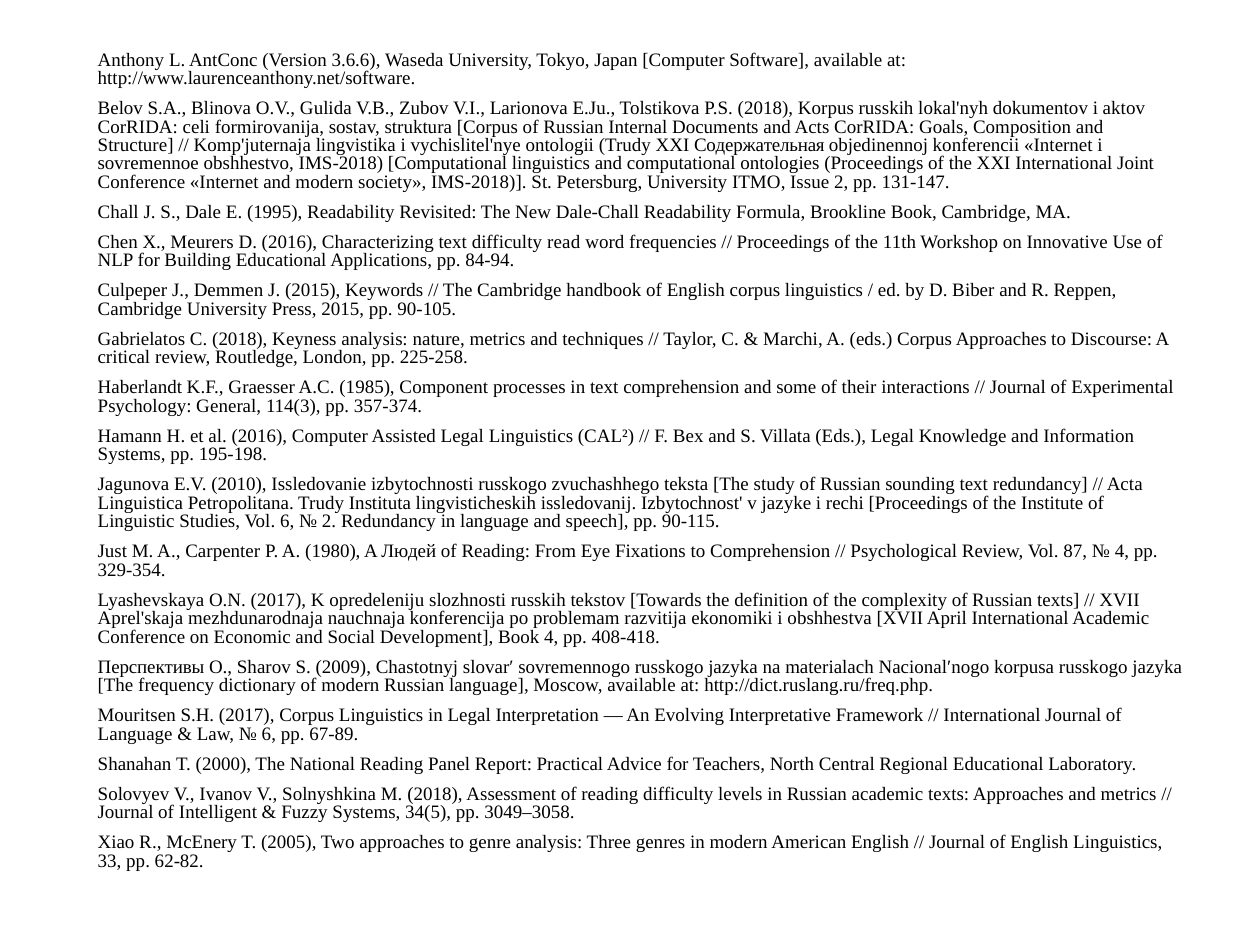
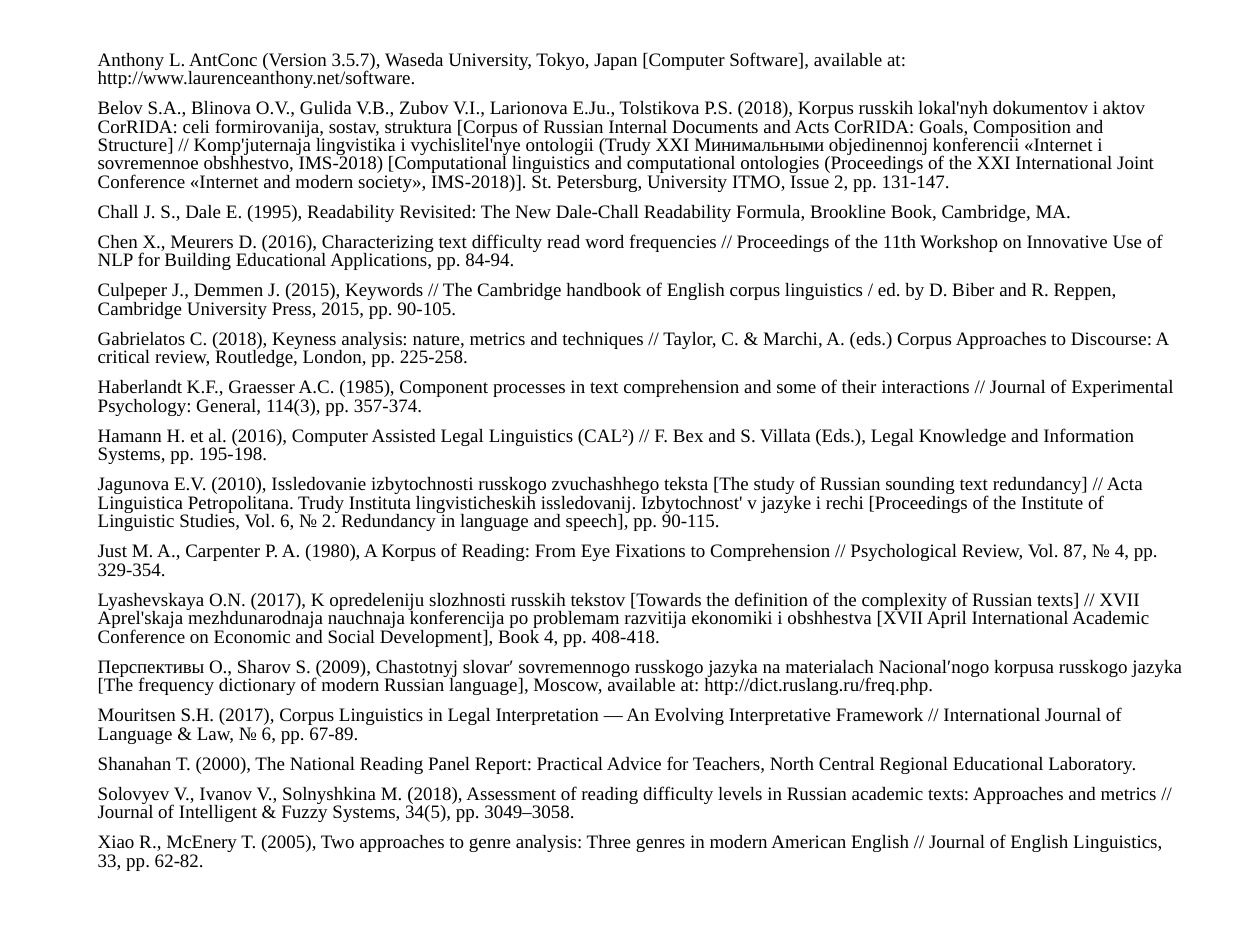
3.6.6: 3.6.6 -> 3.5.7
Содержательная: Содержательная -> Минимальными
A Людей: Людей -> Korpus
